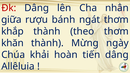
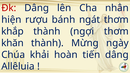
giữa: giữa -> hiện
theo: theo -> ngợi
